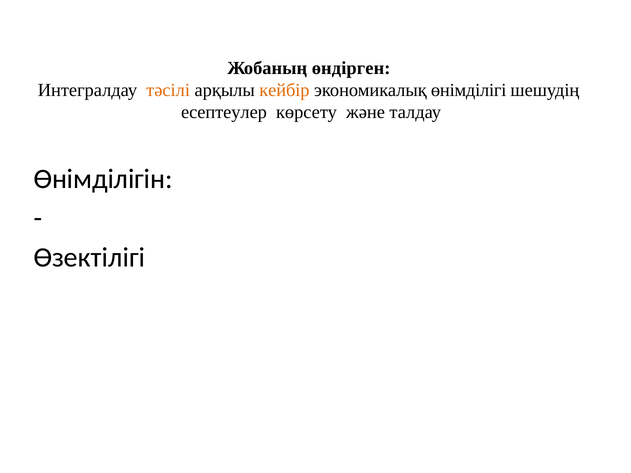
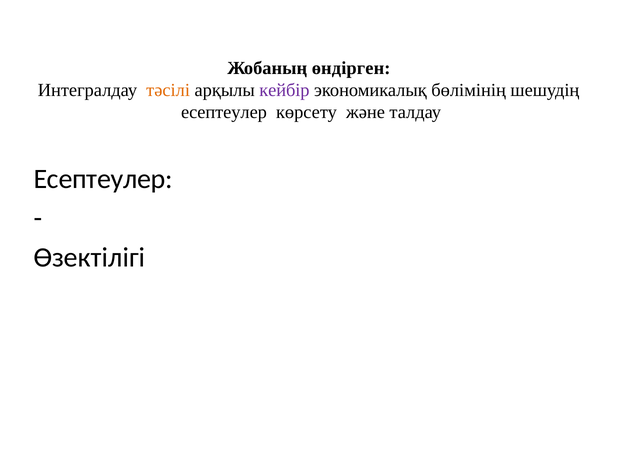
кейбір colour: orange -> purple
өнімділігі: өнімділігі -> бөлімінің
Өнімділігін at (103, 179): Өнімділігін -> Есептеулер
